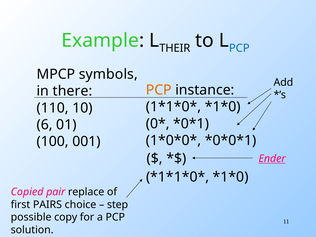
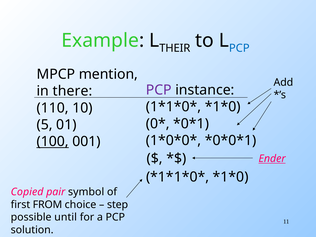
symbols: symbols -> mention
PCP at (159, 90) colour: orange -> purple
6: 6 -> 5
100 underline: none -> present
replace: replace -> symbol
PAIRS: PAIRS -> FROM
copy: copy -> until
